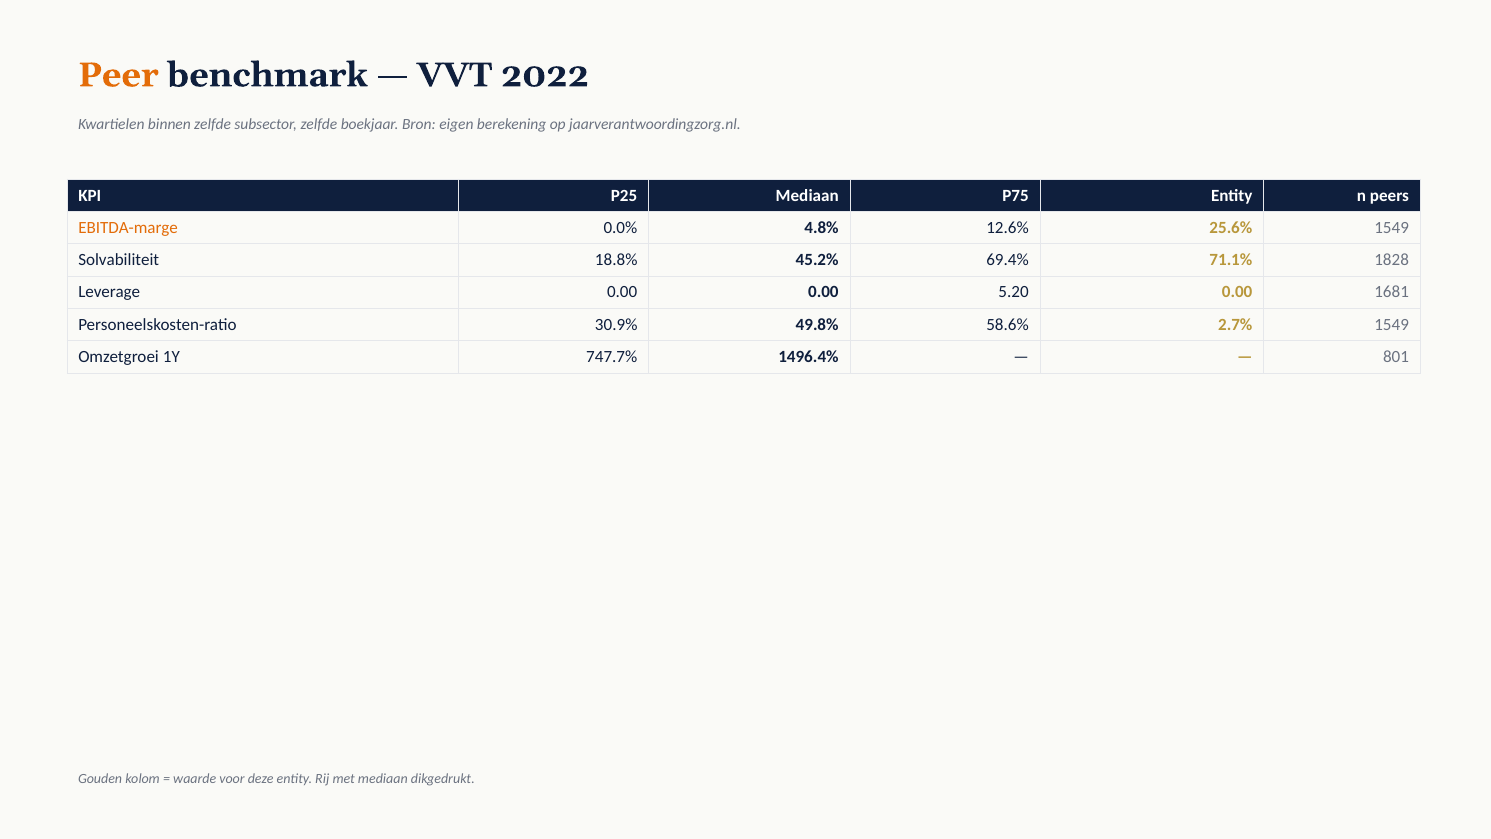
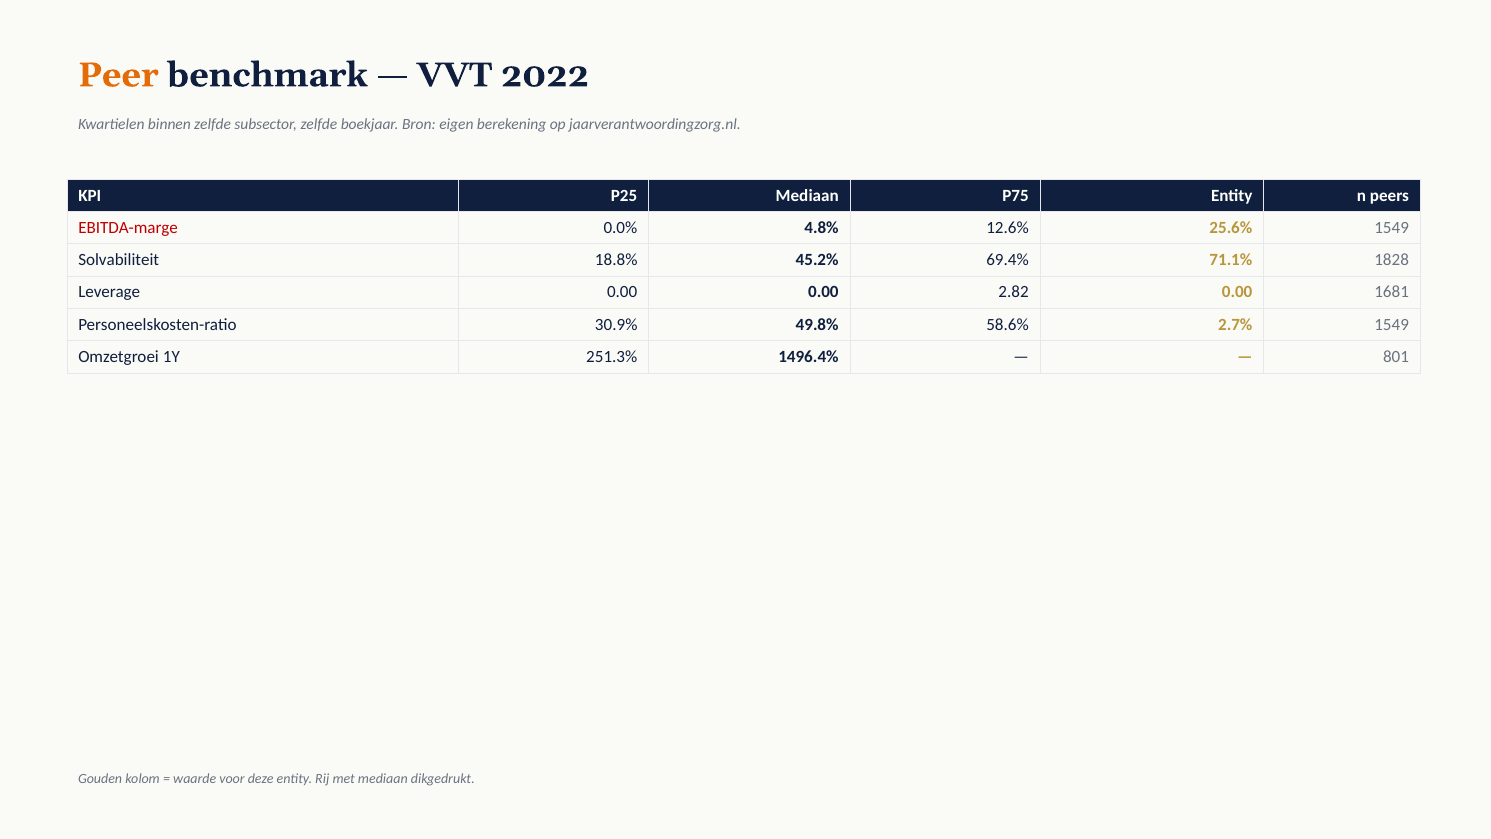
EBITDA-marge colour: orange -> red
5.20: 5.20 -> 2.82
747.7%: 747.7% -> 251.3%
